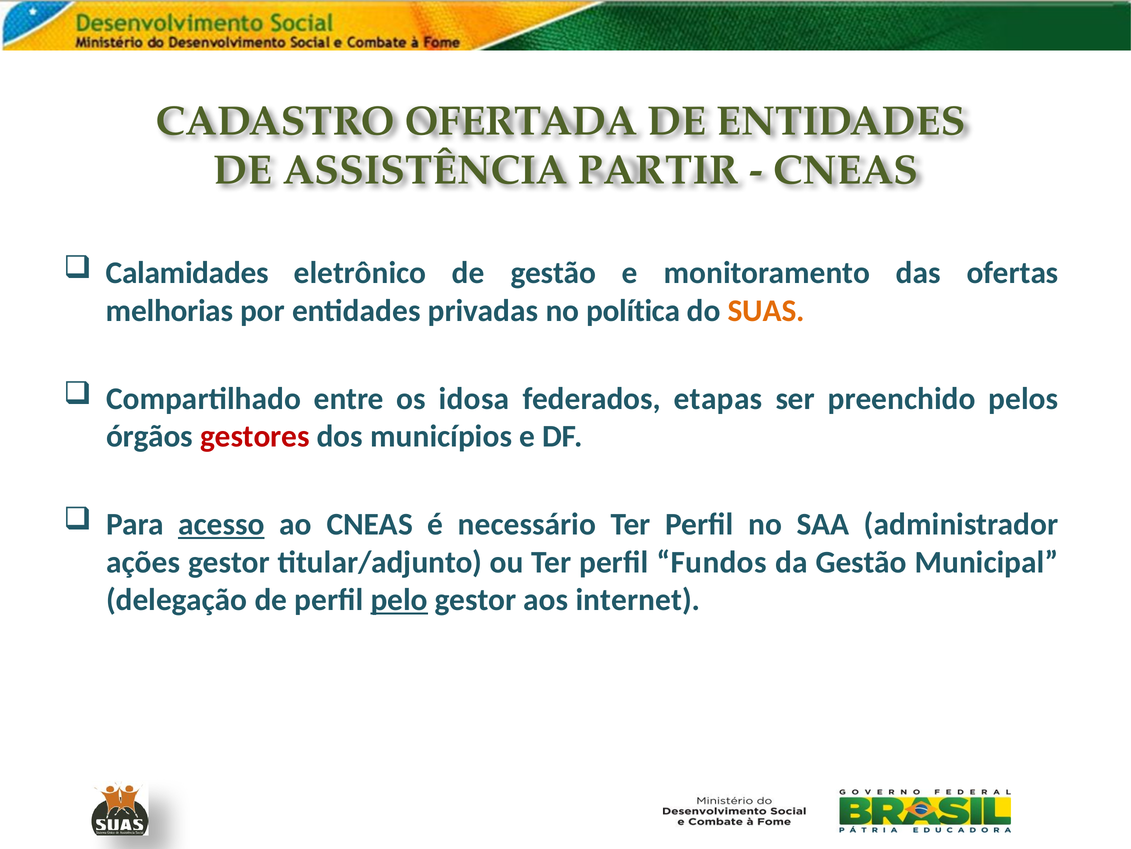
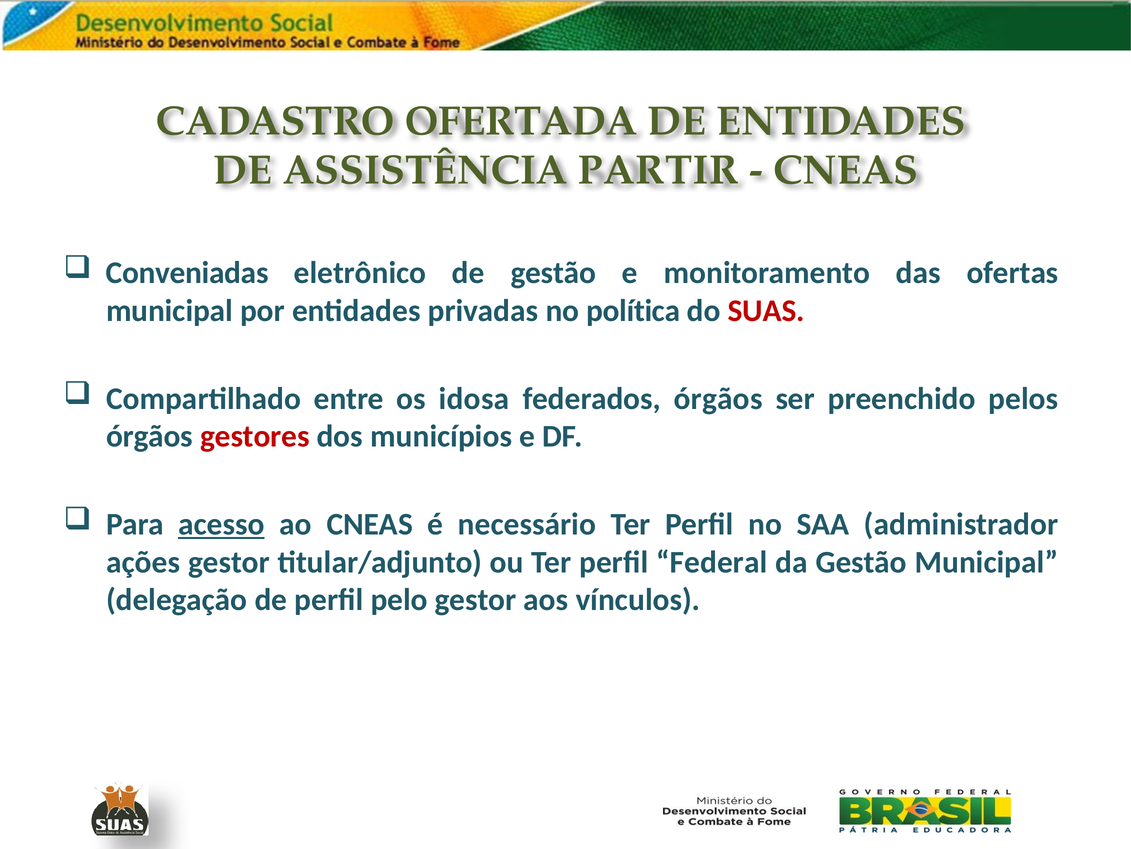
Calamidades: Calamidades -> Conveniadas
melhorias at (170, 310): melhorias -> municipal
SUAS colour: orange -> red
federados etapas: etapas -> órgãos
Fundos: Fundos -> Federal
pelo underline: present -> none
internet: internet -> vínculos
